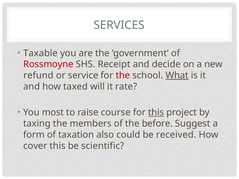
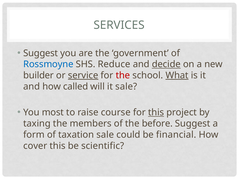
Taxable at (41, 53): Taxable -> Suggest
Rossmoyne colour: red -> blue
Receipt: Receipt -> Reduce
decide underline: none -> present
refund: refund -> builder
service underline: none -> present
taxed: taxed -> called
it rate: rate -> sale
taxation also: also -> sale
received: received -> financial
